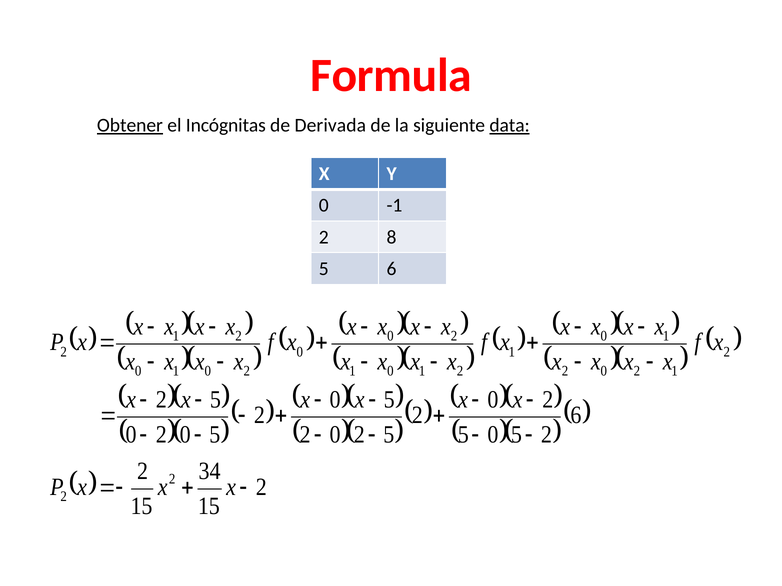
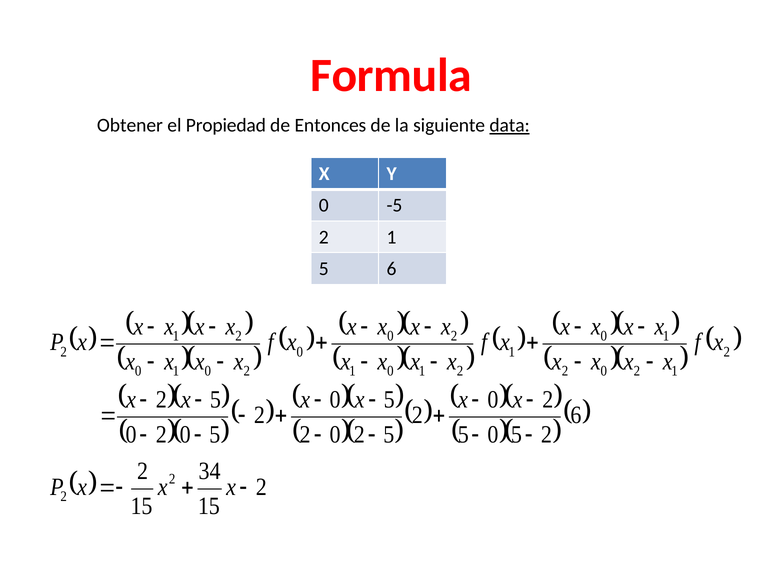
Obtener underline: present -> none
Incógnitas: Incógnitas -> Propiedad
Derivada: Derivada -> Entonces
-1: -1 -> -5
8 at (391, 237): 8 -> 1
